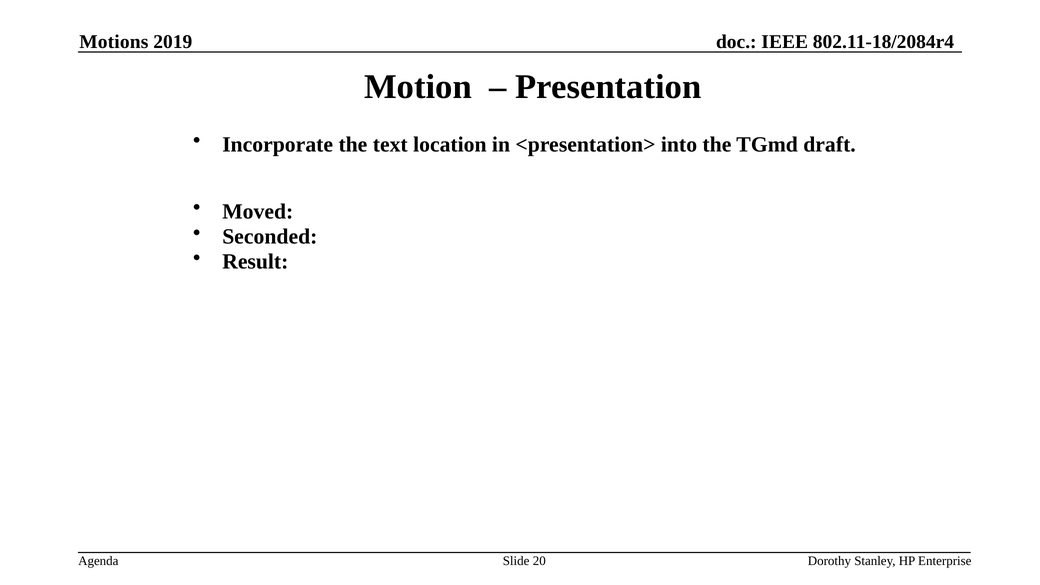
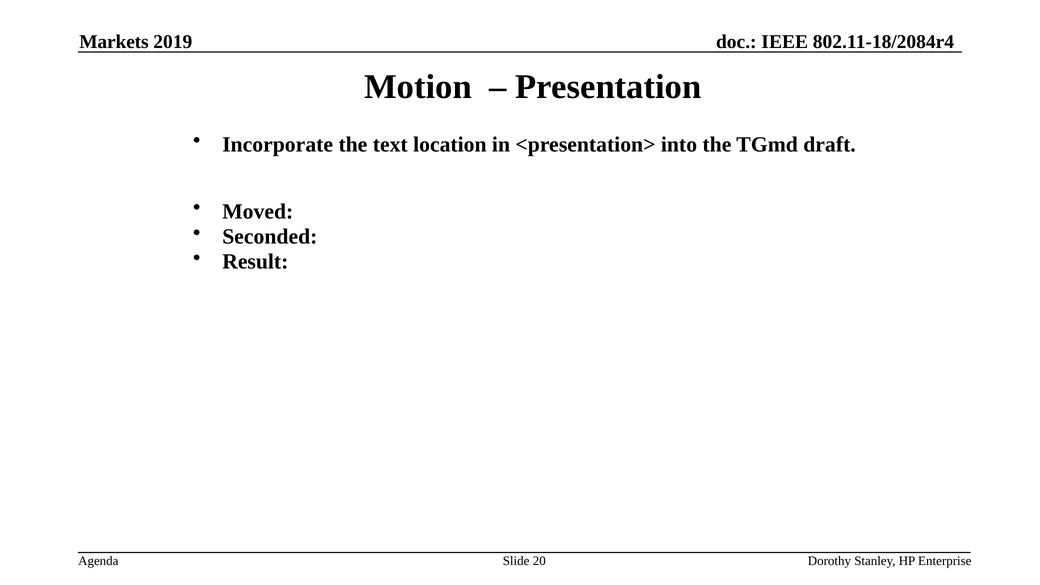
Motions: Motions -> Markets
